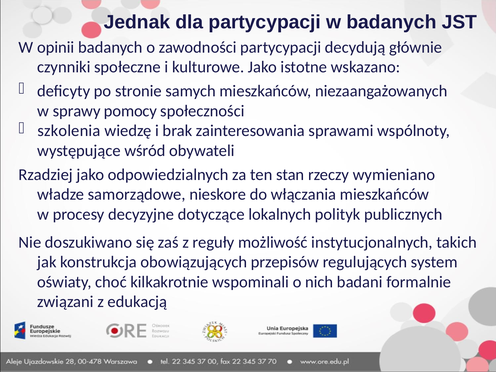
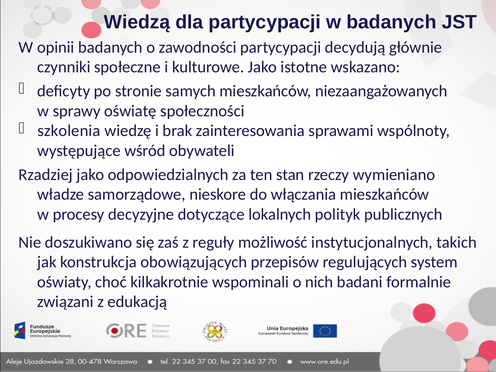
Jednak: Jednak -> Wiedzą
pomocy: pomocy -> oświatę
